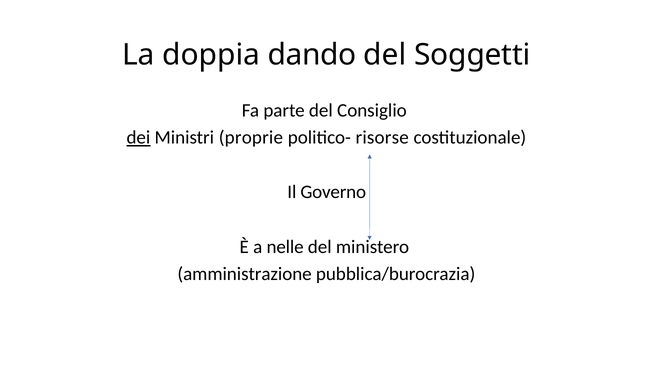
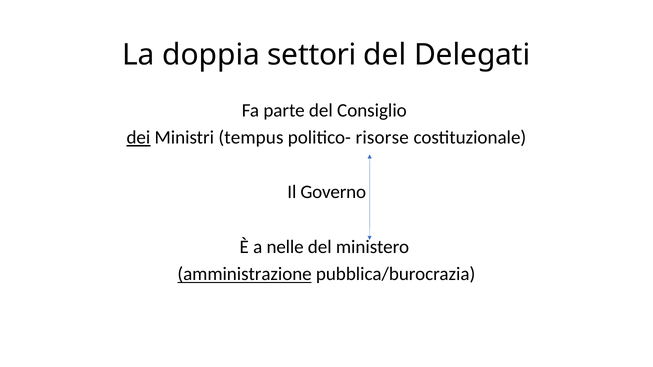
dando: dando -> settori
Soggetti: Soggetti -> Delegati
proprie: proprie -> tempus
amministrazione underline: none -> present
